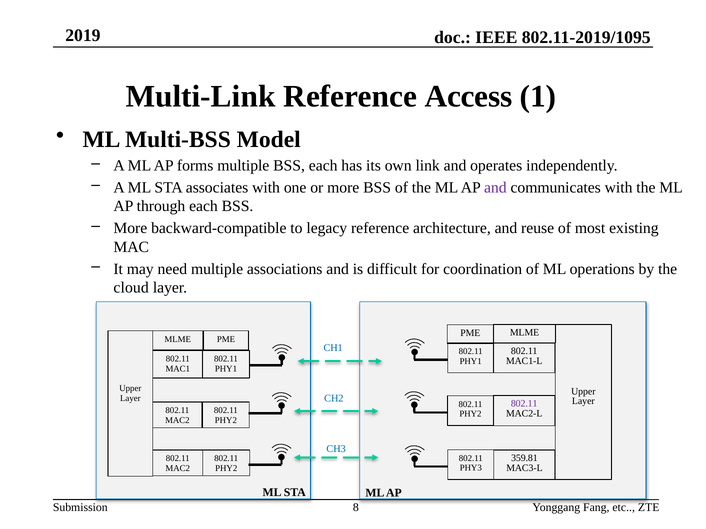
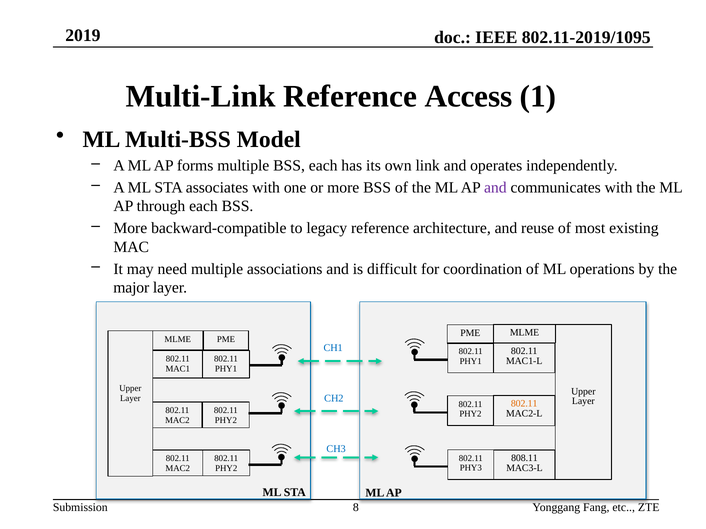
cloud: cloud -> major
802.11 at (524, 404) colour: purple -> orange
359.81: 359.81 -> 808.11
